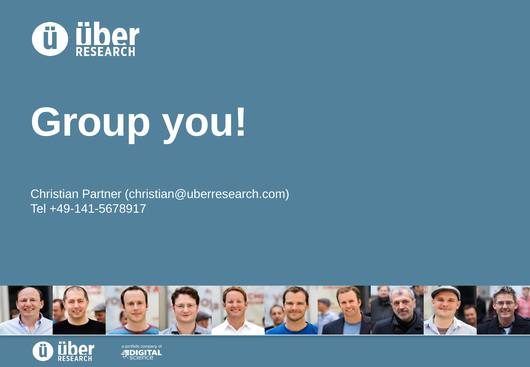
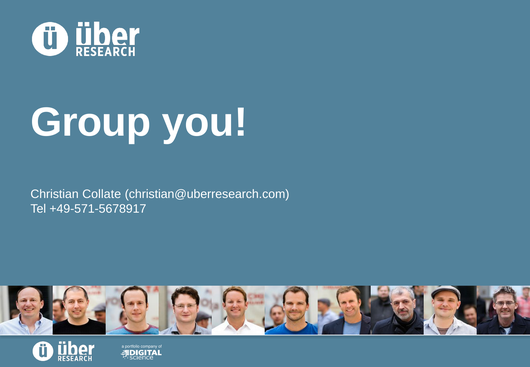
Partner: Partner -> Collate
+49-141-5678917: +49-141-5678917 -> +49-571-5678917
